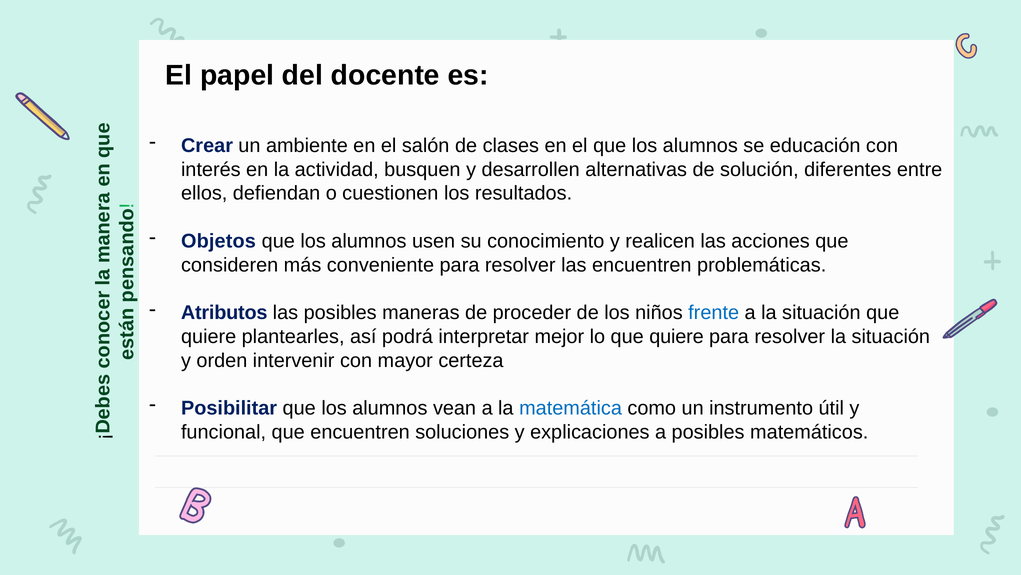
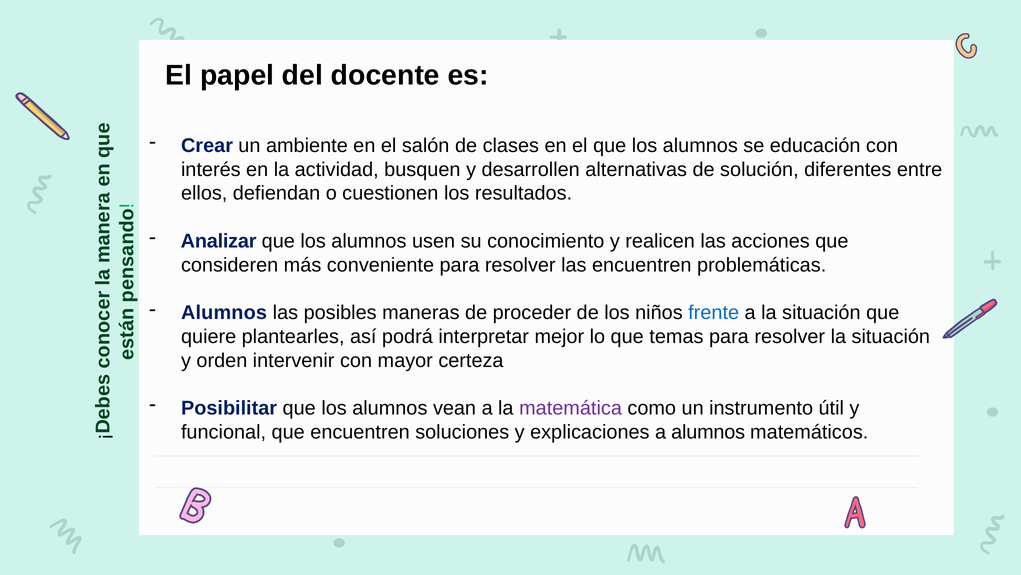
Objetos: Objetos -> Analizar
Atributos at (224, 312): Atributos -> Alumnos
lo que quiere: quiere -> temas
matemática colour: blue -> purple
a posibles: posibles -> alumnos
